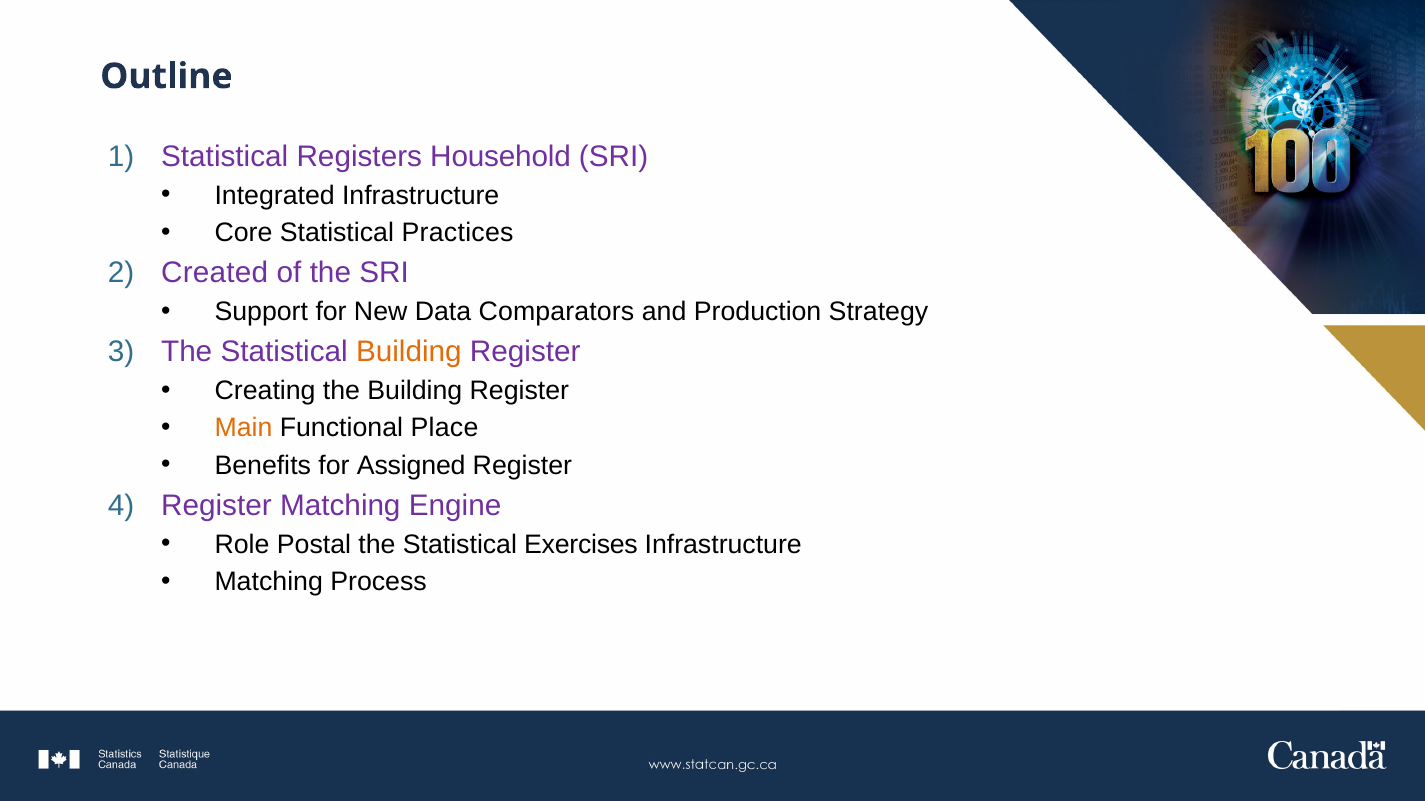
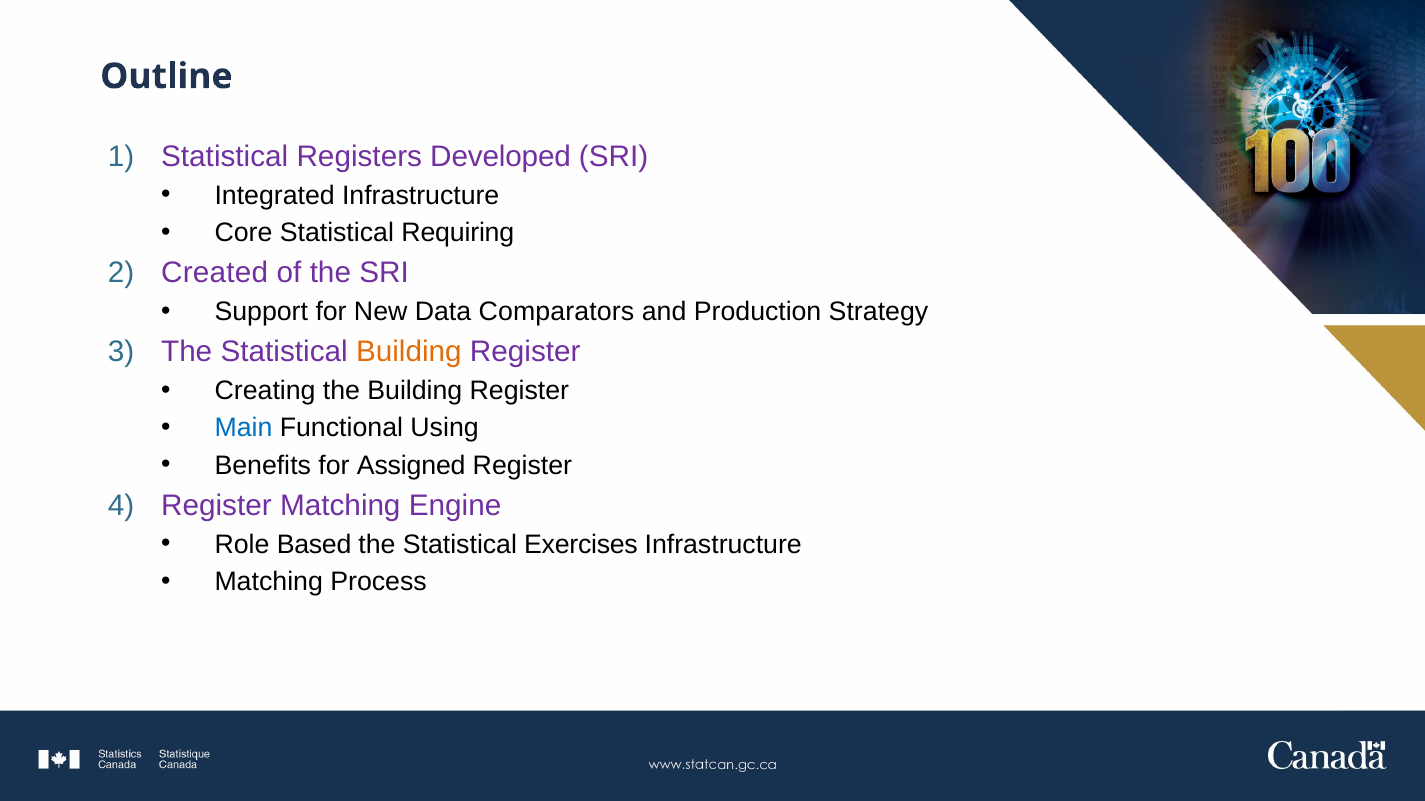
Household: Household -> Developed
Practices: Practices -> Requiring
Main colour: orange -> blue
Place: Place -> Using
Postal: Postal -> Based
